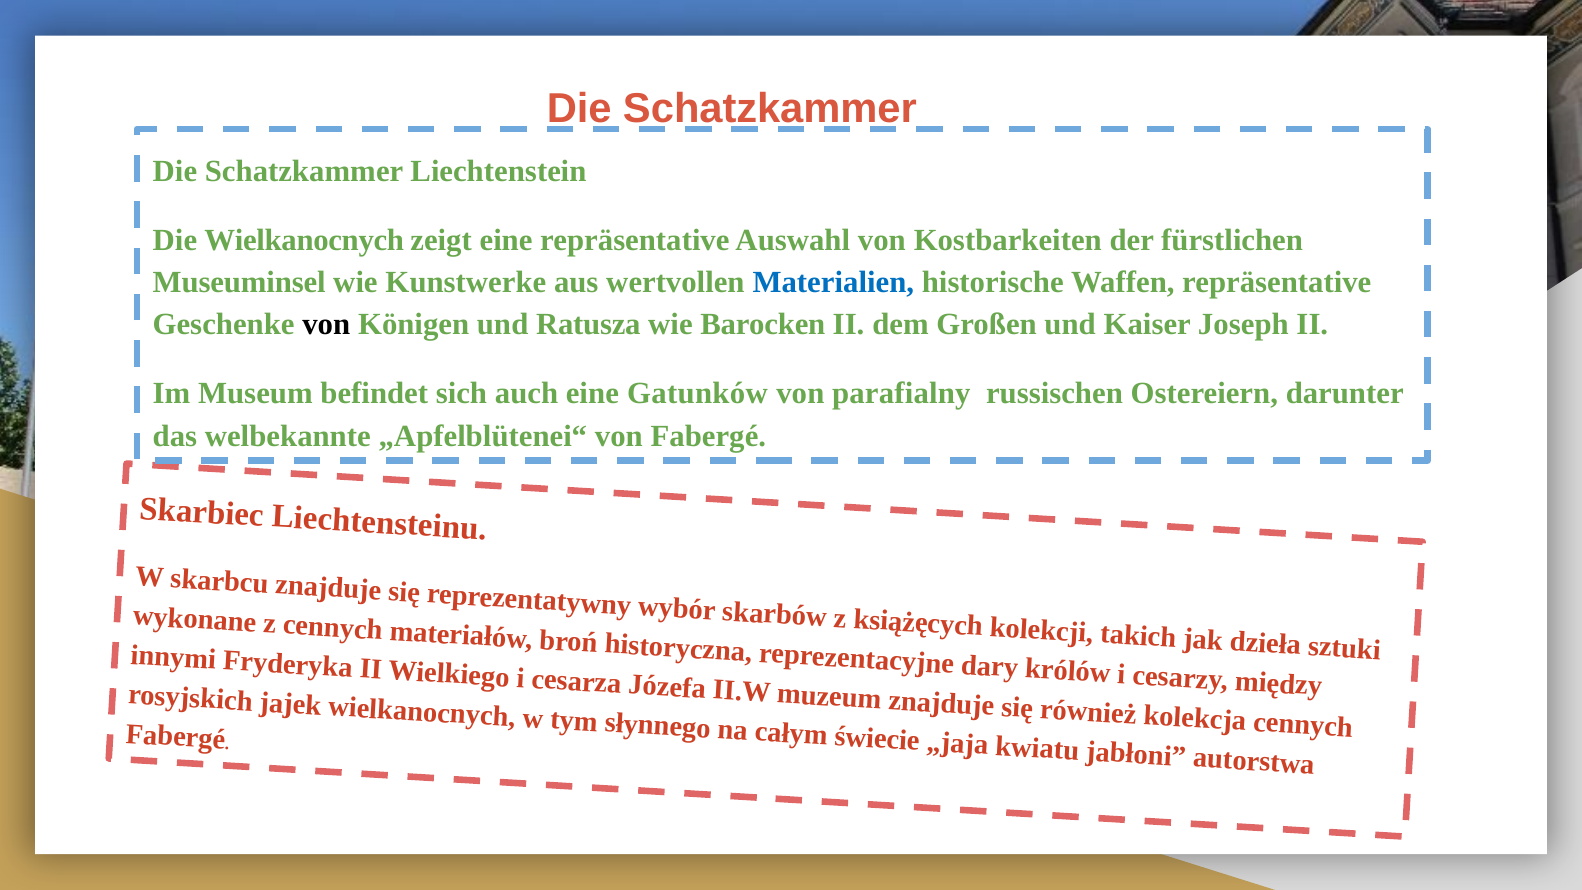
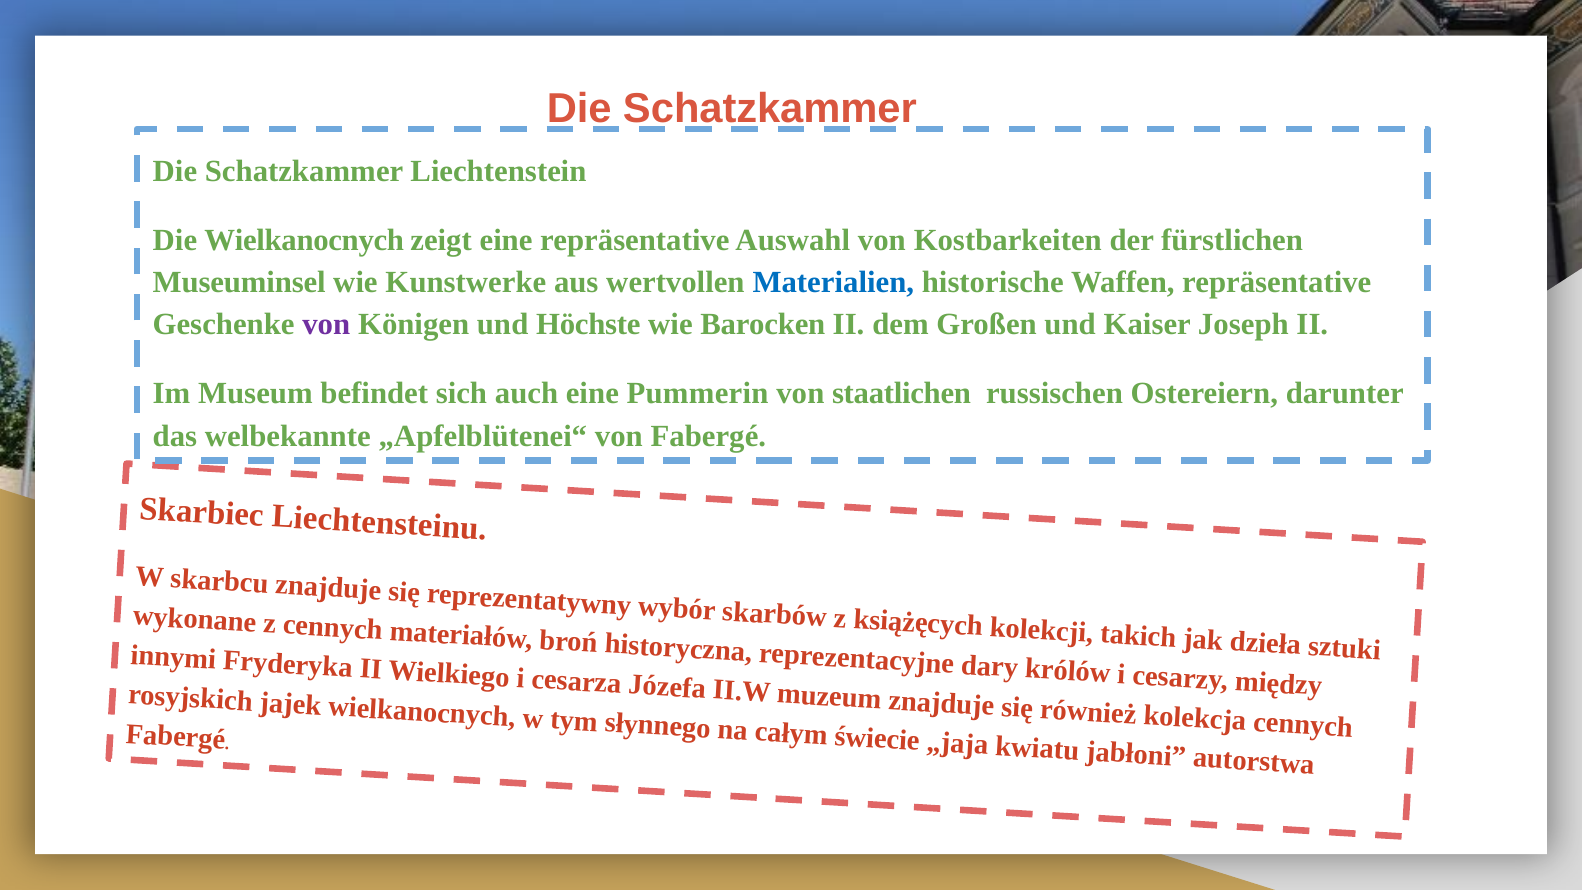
von at (326, 325) colour: black -> purple
Ratusza: Ratusza -> Höchste
Gatunków: Gatunków -> Pummerin
parafialny: parafialny -> staatlichen
